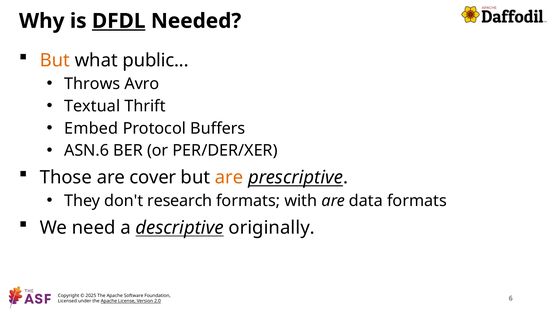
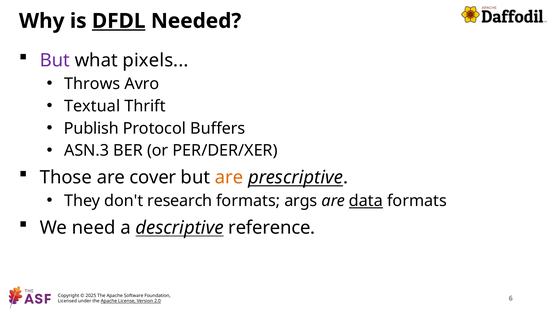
But at (55, 60) colour: orange -> purple
public: public -> pixels
Embed: Embed -> Publish
ASN.6: ASN.6 -> ASN.3
with: with -> args
data underline: none -> present
originally: originally -> reference
